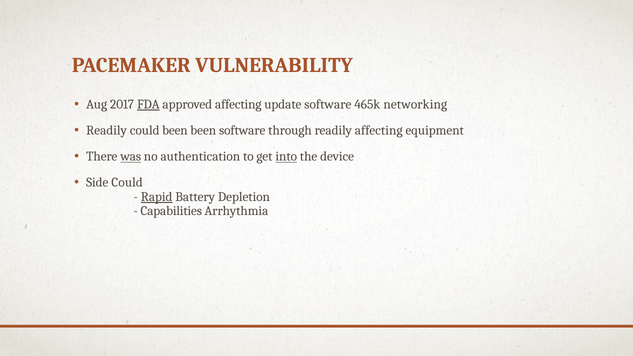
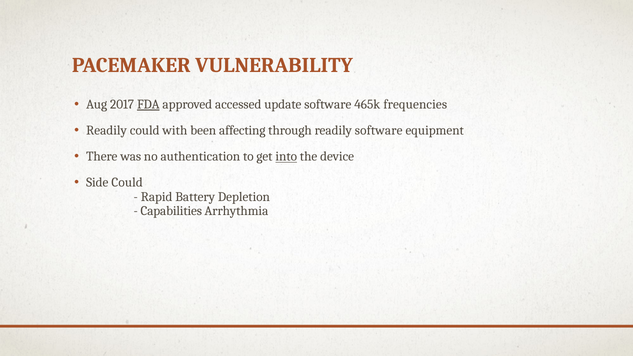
approved affecting: affecting -> accessed
networking: networking -> frequencies
could been: been -> with
been software: software -> affecting
readily affecting: affecting -> software
was underline: present -> none
Rapid underline: present -> none
